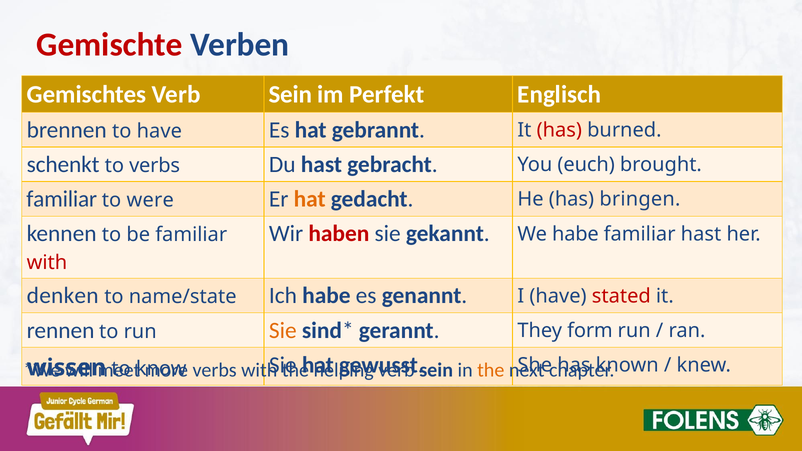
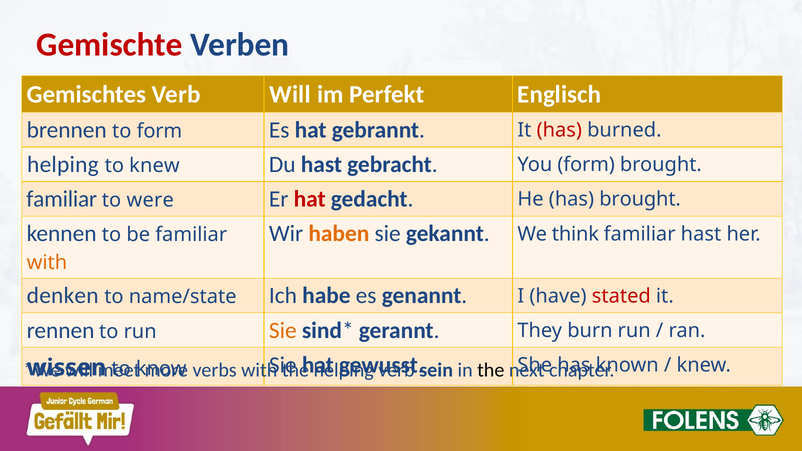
Gemischtes Verb Sein: Sein -> Will
to have: have -> form
schenkt at (63, 165): schenkt -> helping
to verbs: verbs -> knew
You euch: euch -> form
hat at (310, 199) colour: orange -> red
has bringen: bringen -> brought
haben colour: red -> orange
We habe: habe -> think
with at (47, 263) colour: red -> orange
form: form -> burn
the at (491, 370) colour: orange -> black
